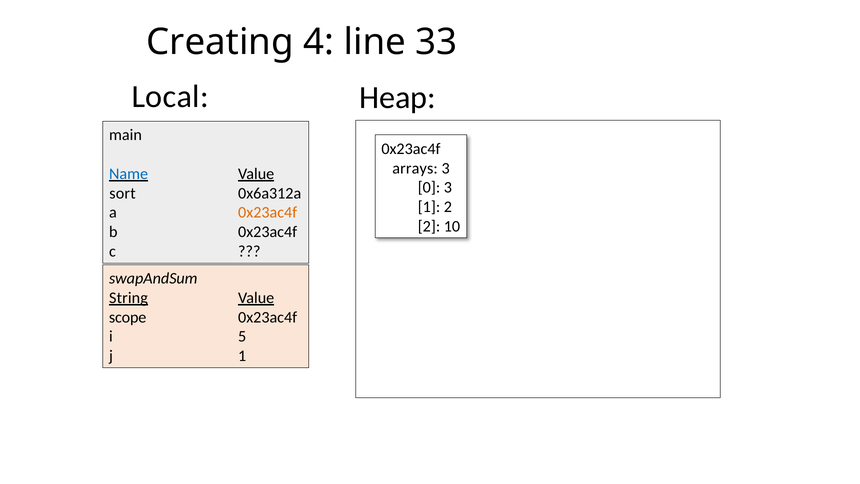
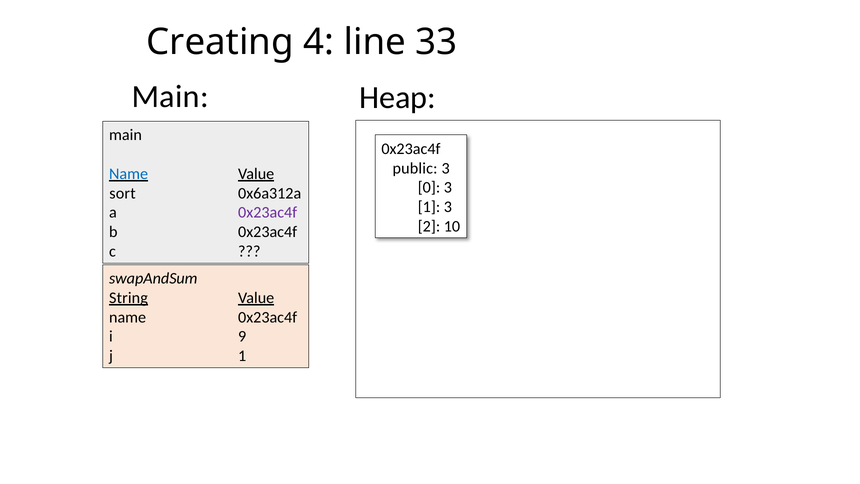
Local at (170, 96): Local -> Main
arrays: arrays -> public
1 2: 2 -> 3
0x23ac4f at (268, 213) colour: orange -> purple
scope at (128, 317): scope -> name
5: 5 -> 9
